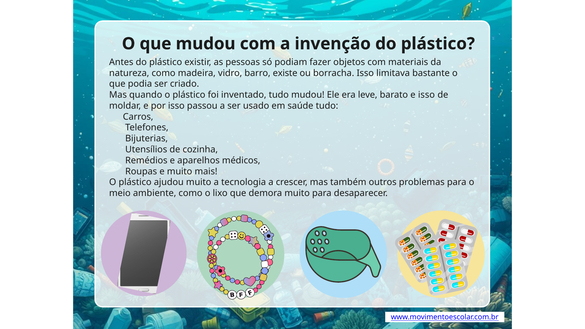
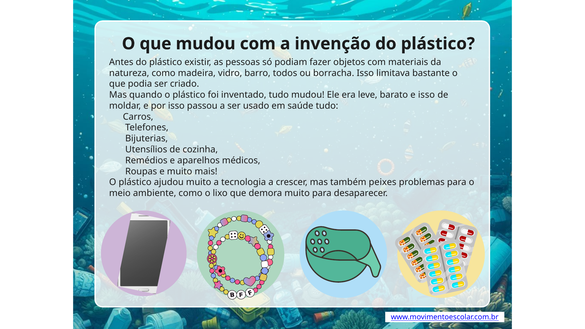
existe: existe -> todos
outros: outros -> peixes
